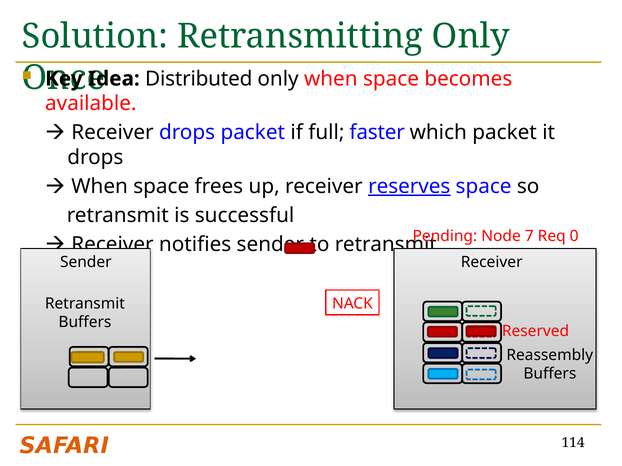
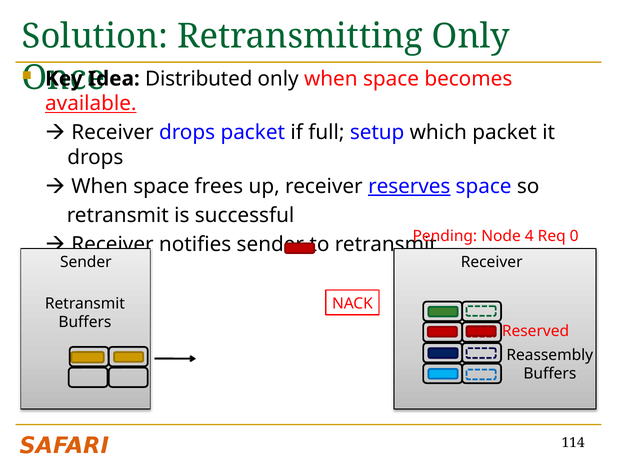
available underline: none -> present
faster: faster -> setup
7: 7 -> 4
